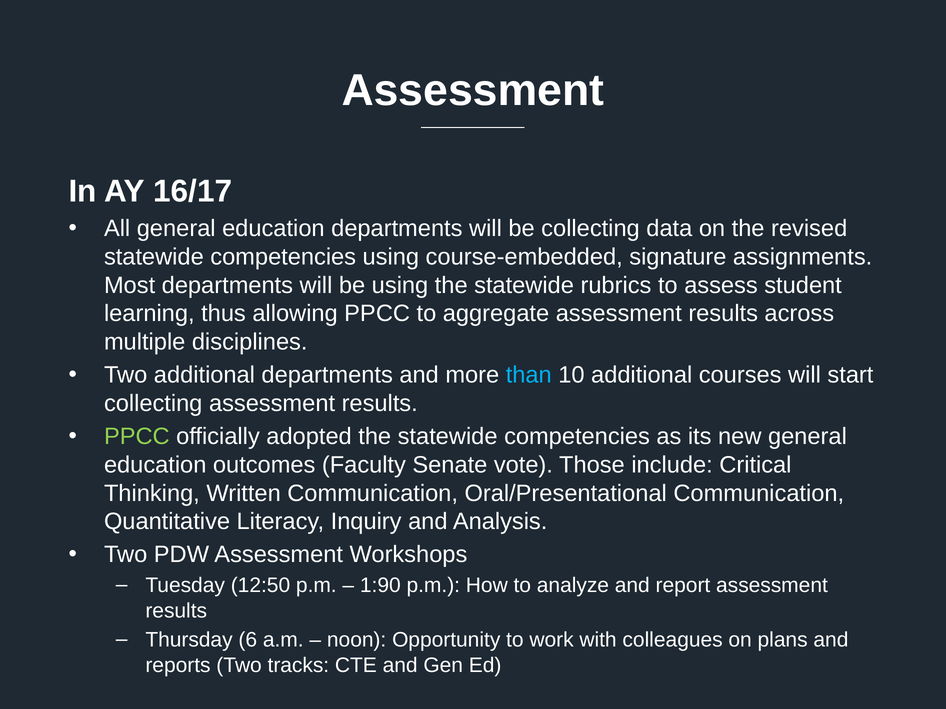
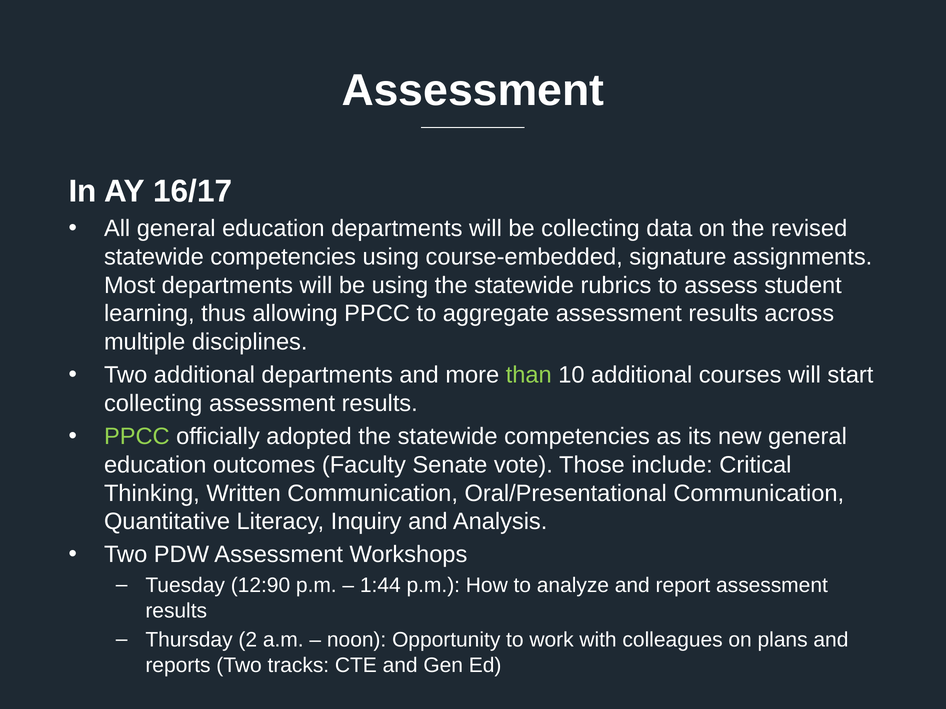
than colour: light blue -> light green
12:50: 12:50 -> 12:90
1:90: 1:90 -> 1:44
6: 6 -> 2
